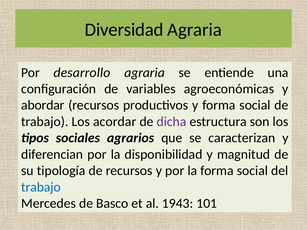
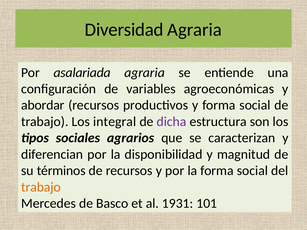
desarrollo: desarrollo -> asalariada
acordar: acordar -> integral
tipología: tipología -> términos
trabajo at (41, 187) colour: blue -> orange
1943: 1943 -> 1931
